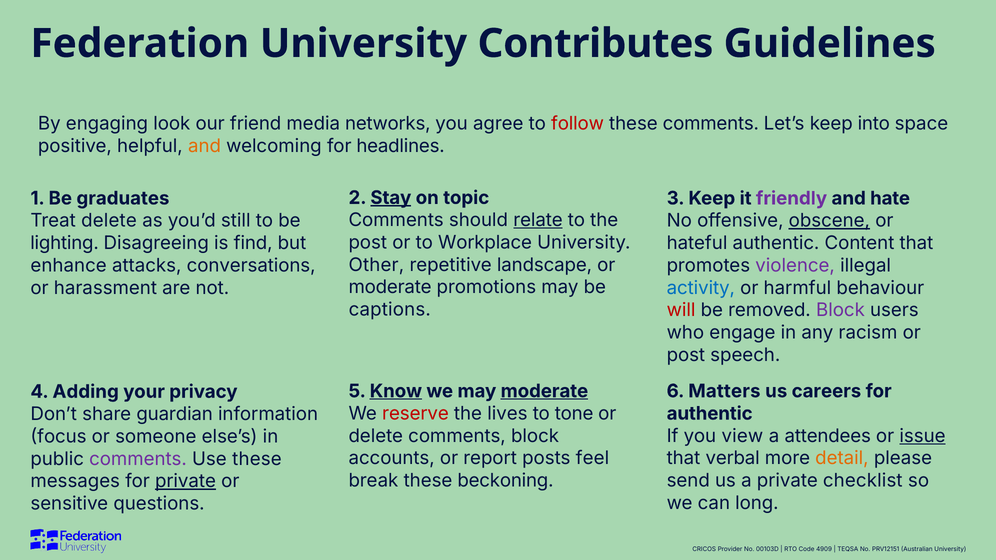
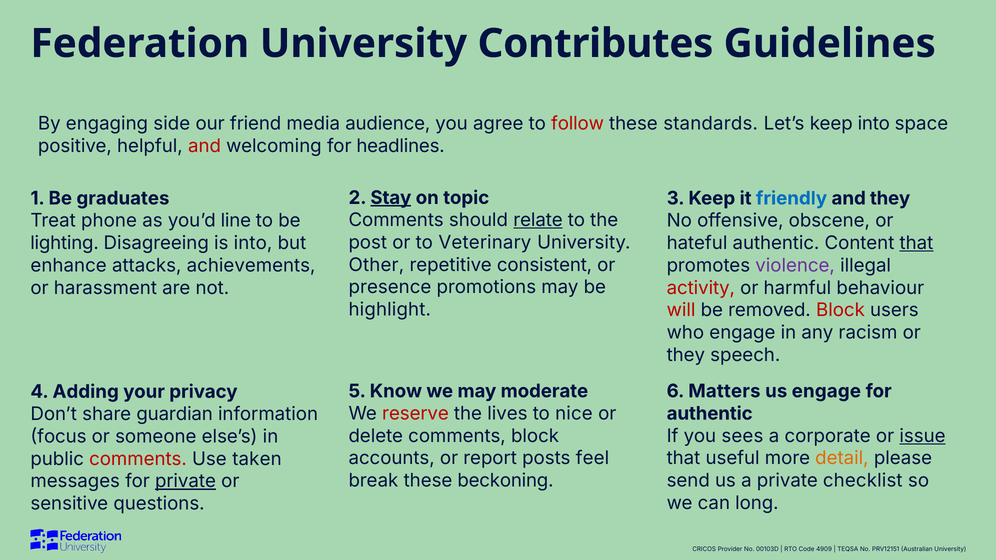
look: look -> side
networks: networks -> audience
these comments: comments -> standards
and at (205, 146) colour: orange -> red
friendly colour: purple -> blue
and hate: hate -> they
Treat delete: delete -> phone
still: still -> line
obscene underline: present -> none
Workplace: Workplace -> Veterinary
is find: find -> into
that at (916, 243) underline: none -> present
landscape: landscape -> consistent
conversations: conversations -> achievements
moderate at (390, 287): moderate -> presence
activity colour: blue -> red
captions: captions -> highlight
Block at (840, 310) colour: purple -> red
post at (686, 355): post -> they
Know underline: present -> none
moderate at (544, 391) underline: present -> none
us careers: careers -> engage
tone: tone -> nice
view: view -> sees
attendees: attendees -> corporate
verbal: verbal -> useful
comments at (138, 459) colour: purple -> red
Use these: these -> taken
